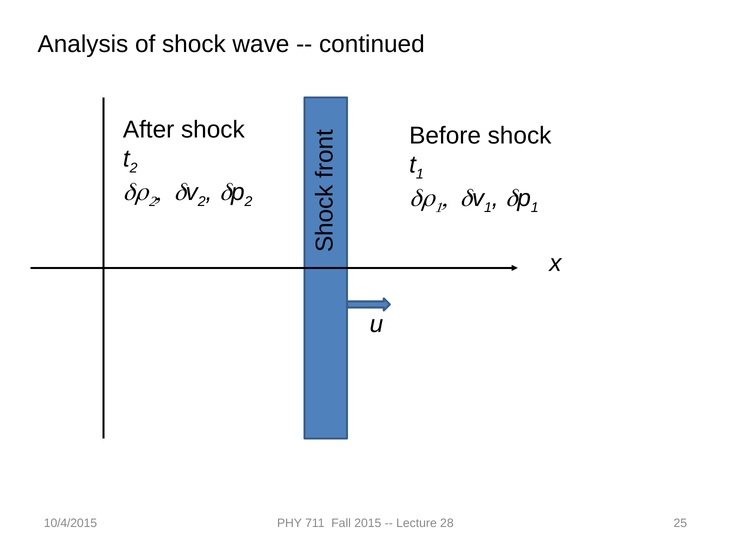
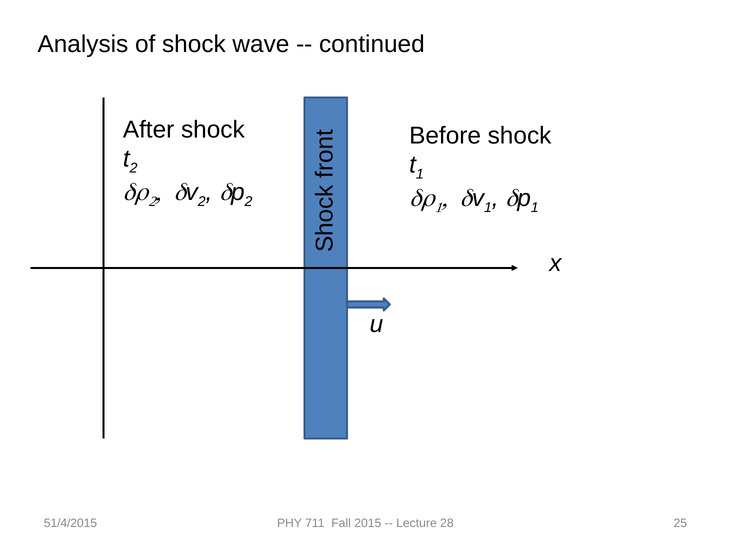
10/4/2015: 10/4/2015 -> 51/4/2015
